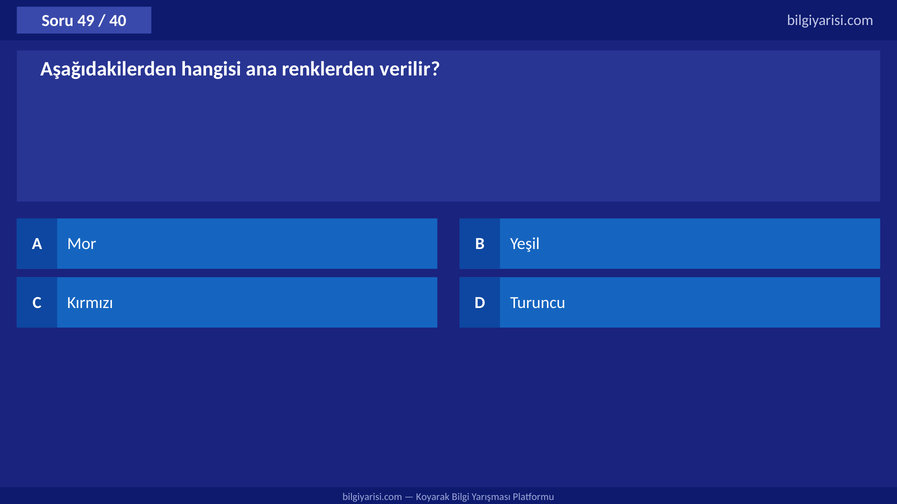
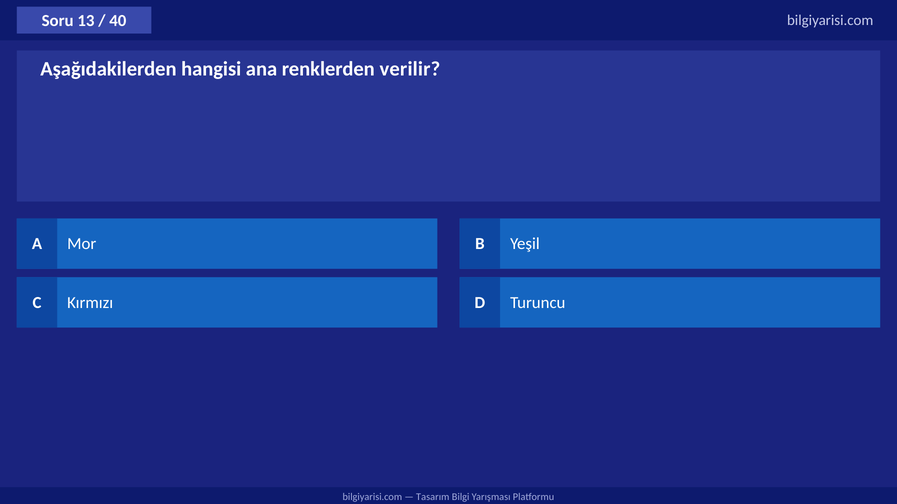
49: 49 -> 13
Koyarak: Koyarak -> Tasarım
